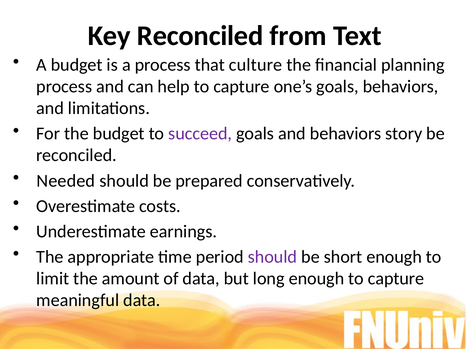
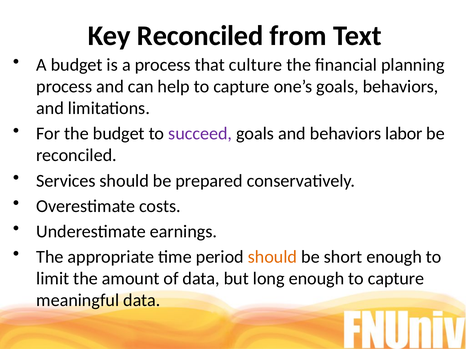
story: story -> labor
Needed: Needed -> Services
should at (273, 257) colour: purple -> orange
